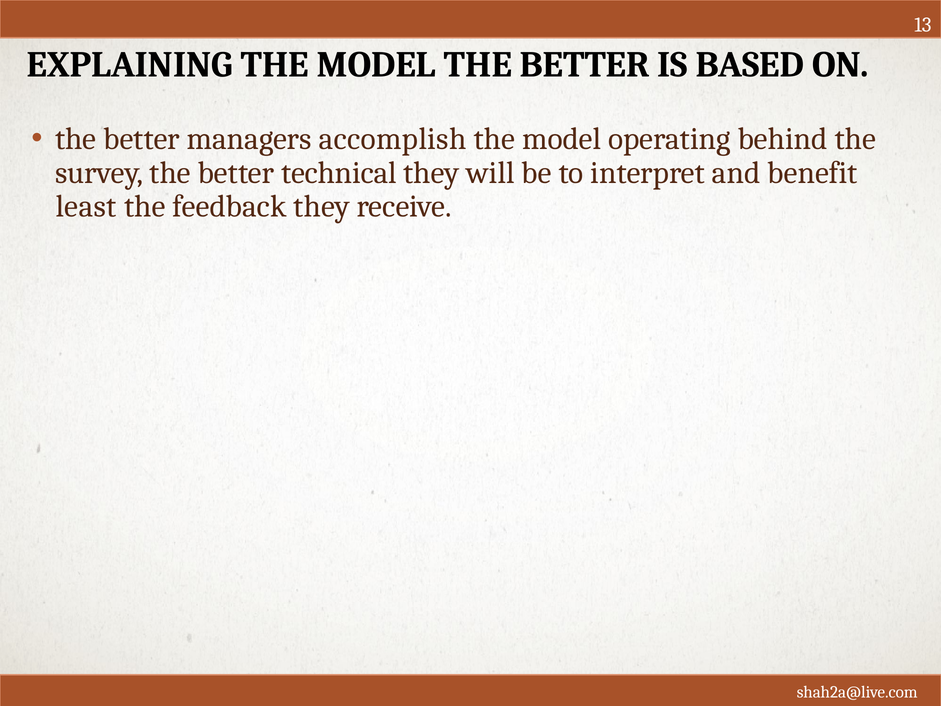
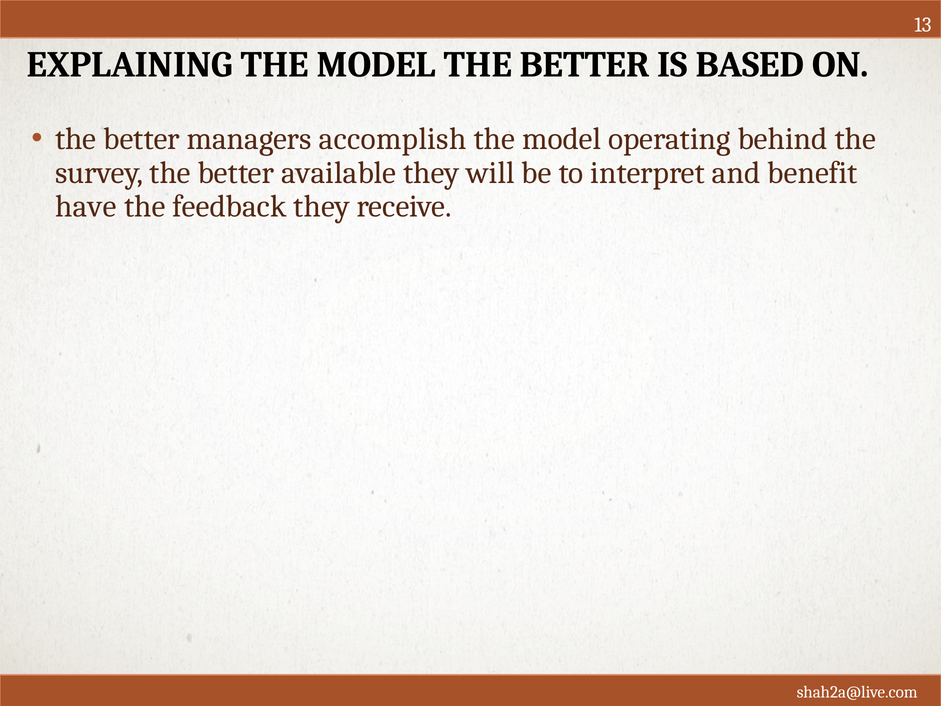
technical: technical -> available
least: least -> have
